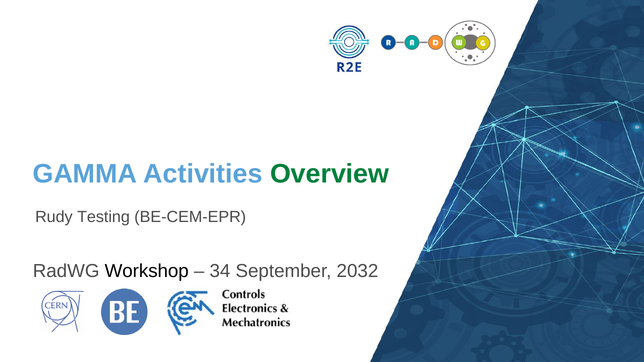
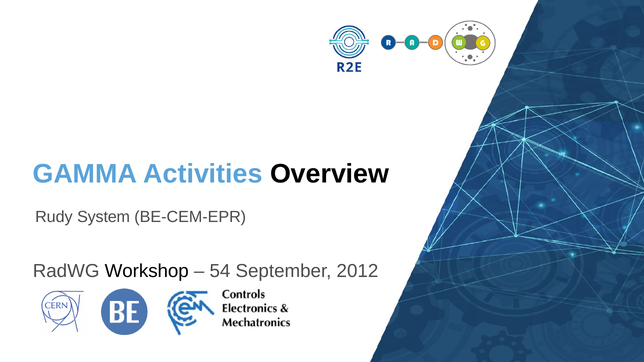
Overview colour: green -> black
Testing: Testing -> System
34: 34 -> 54
2032: 2032 -> 2012
